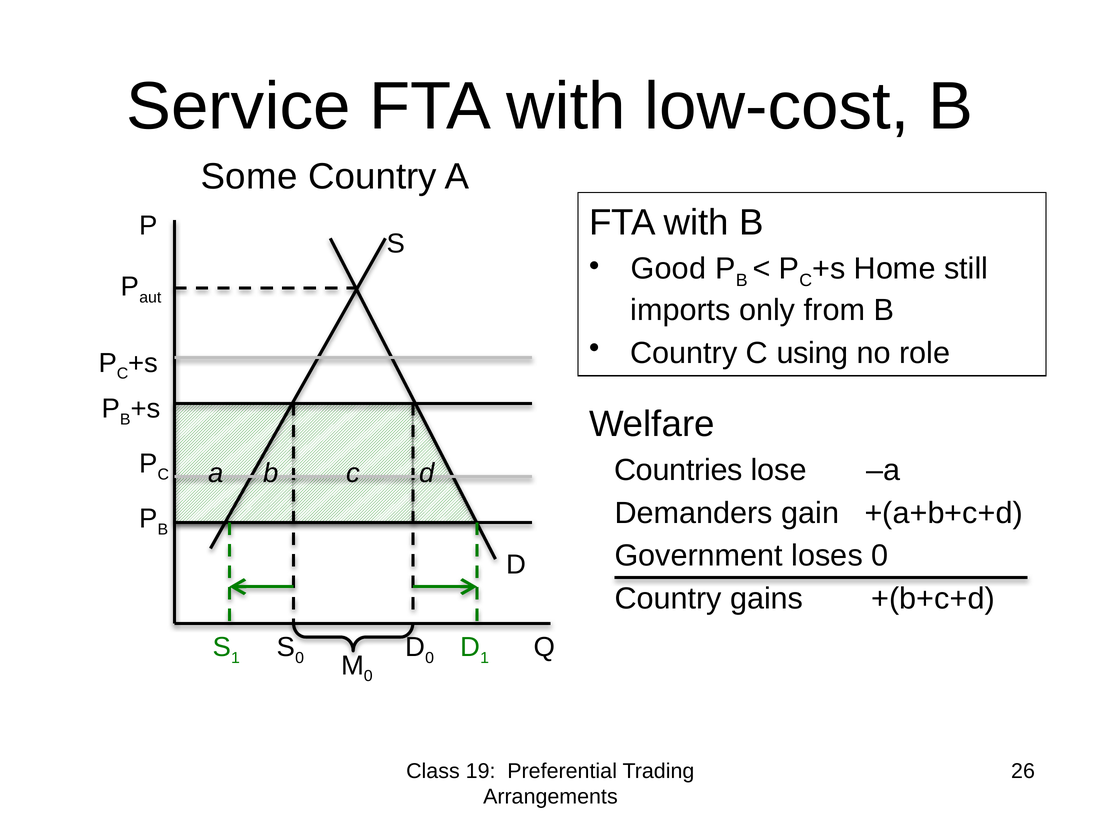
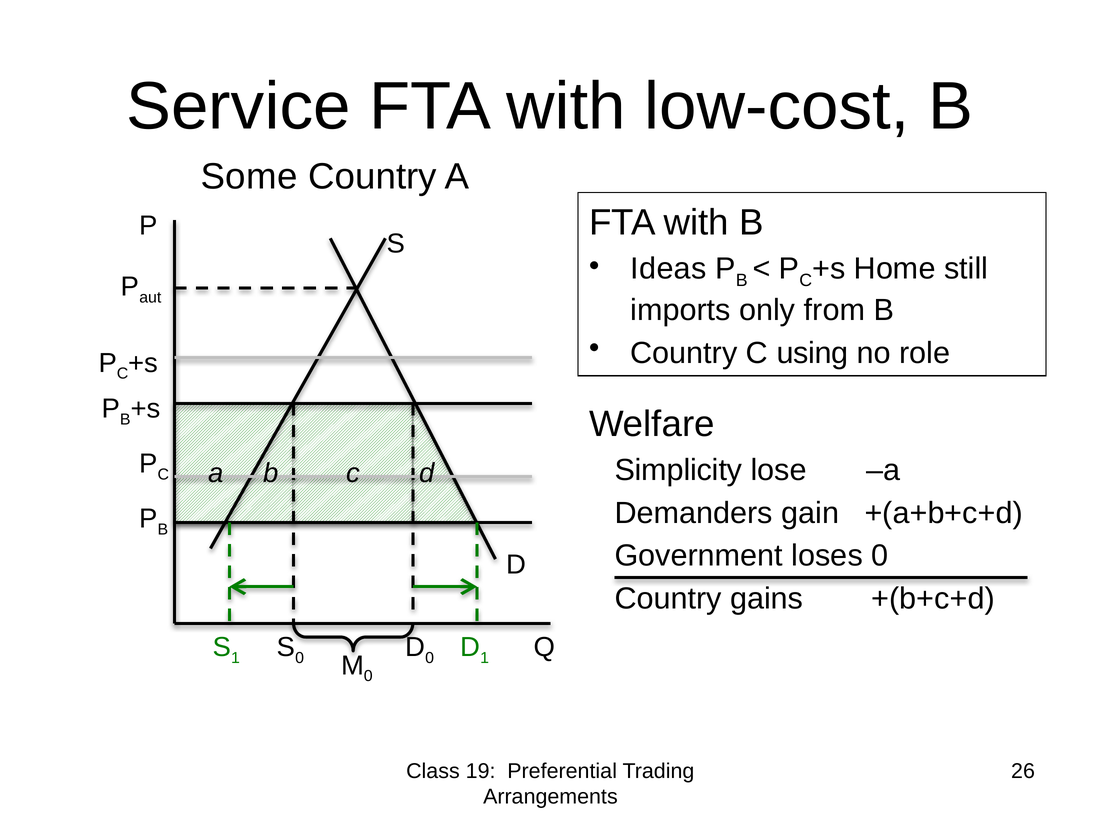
Good: Good -> Ideas
Countries: Countries -> Simplicity
